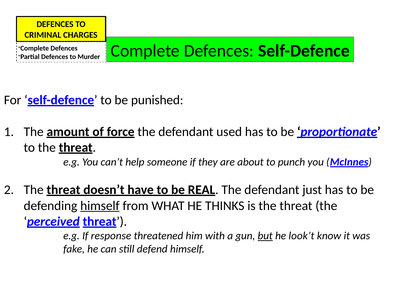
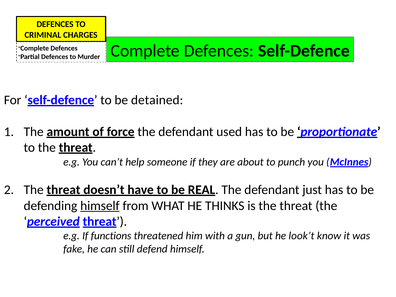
punished: punished -> detained
response: response -> functions
but underline: present -> none
